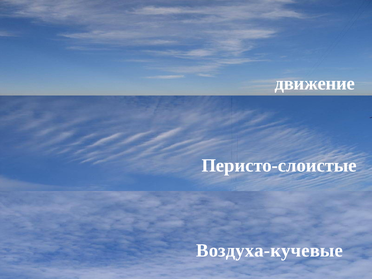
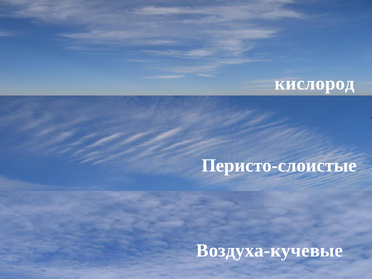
движение: движение -> кислород
